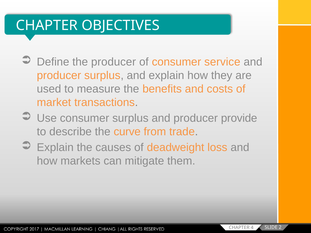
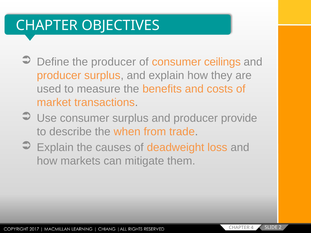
service: service -> ceilings
curve: curve -> when
